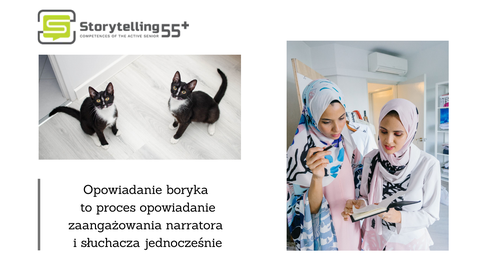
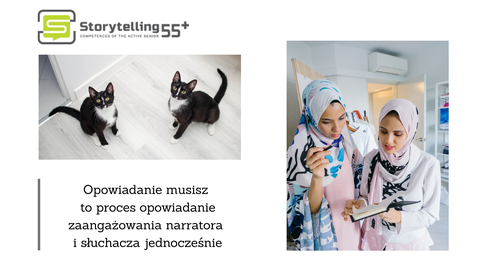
boryka: boryka -> musisz
